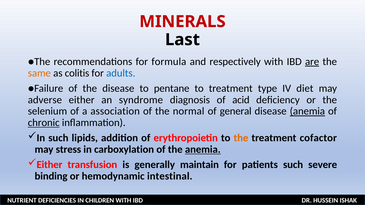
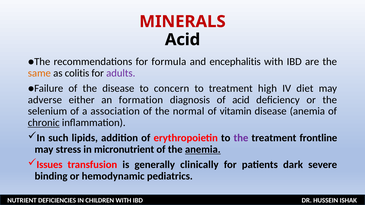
Last at (182, 40): Last -> Acid
respectively: respectively -> encephalitis
are underline: present -> none
adults colour: blue -> purple
pentane: pentane -> concern
type: type -> high
syndrome: syndrome -> formation
general: general -> vitamin
anemia at (307, 111) underline: present -> none
the at (241, 138) colour: orange -> purple
cofactor: cofactor -> frontline
carboxylation: carboxylation -> micronutrient
Either at (49, 165): Either -> Issues
maintain: maintain -> clinically
patients such: such -> dark
intestinal: intestinal -> pediatrics
